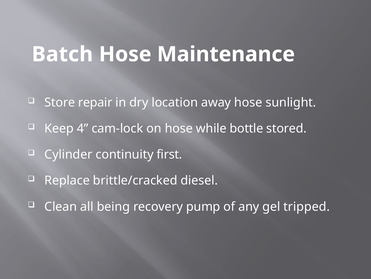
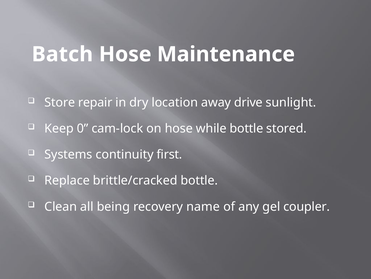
away hose: hose -> drive
4: 4 -> 0
Cylinder: Cylinder -> Systems
brittle/cracked diesel: diesel -> bottle
pump: pump -> name
tripped: tripped -> coupler
